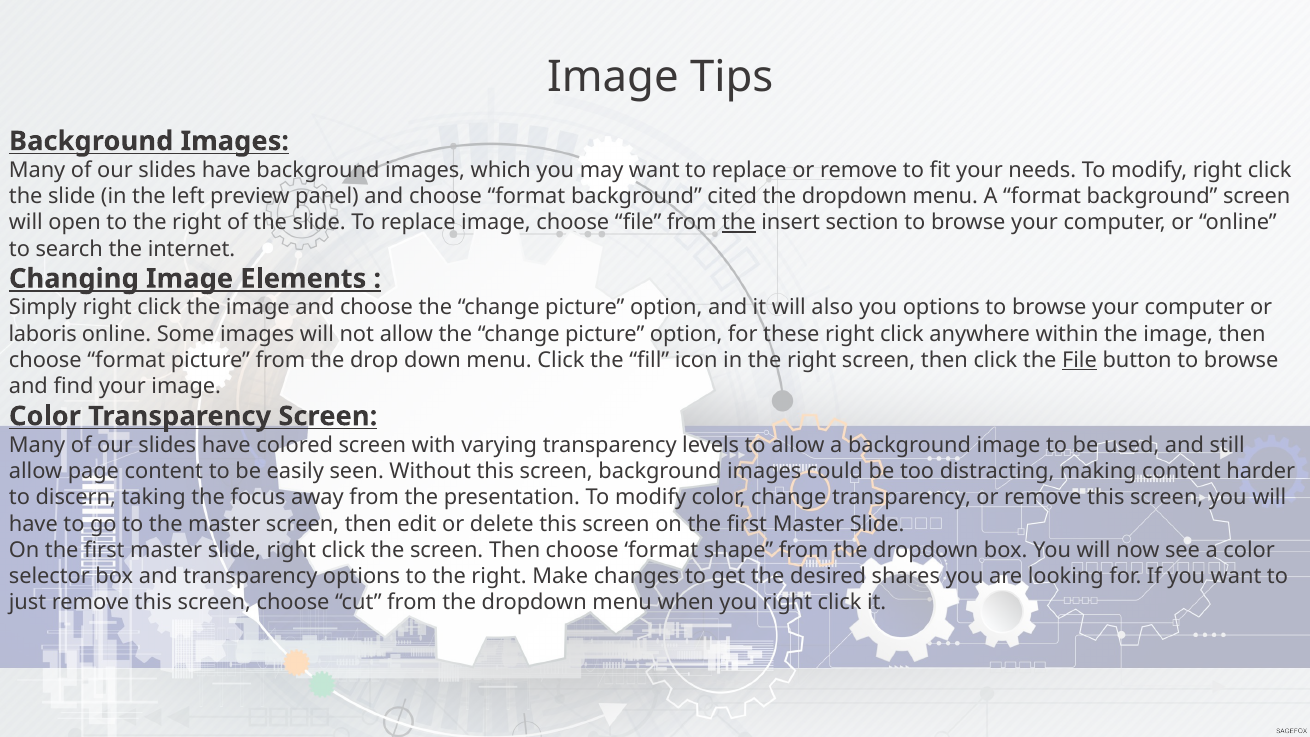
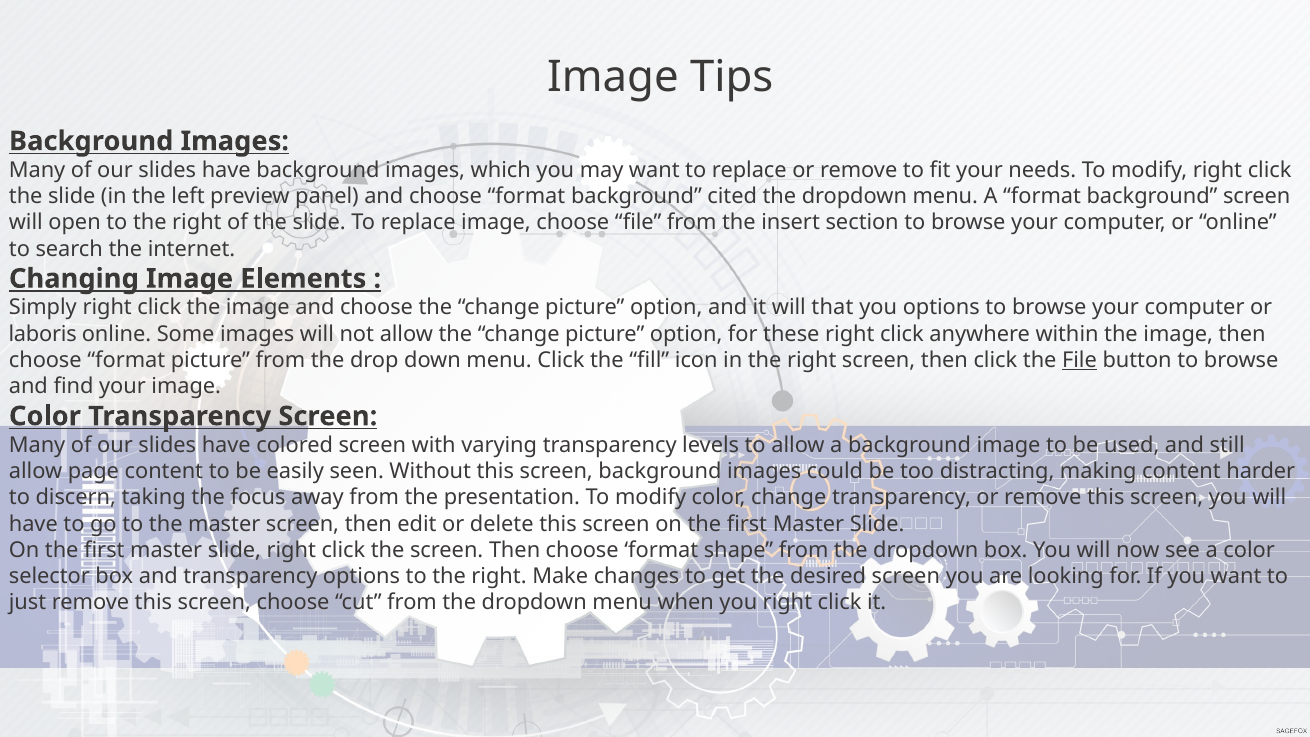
the at (739, 223) underline: present -> none
also: also -> that
desired shares: shares -> screen
